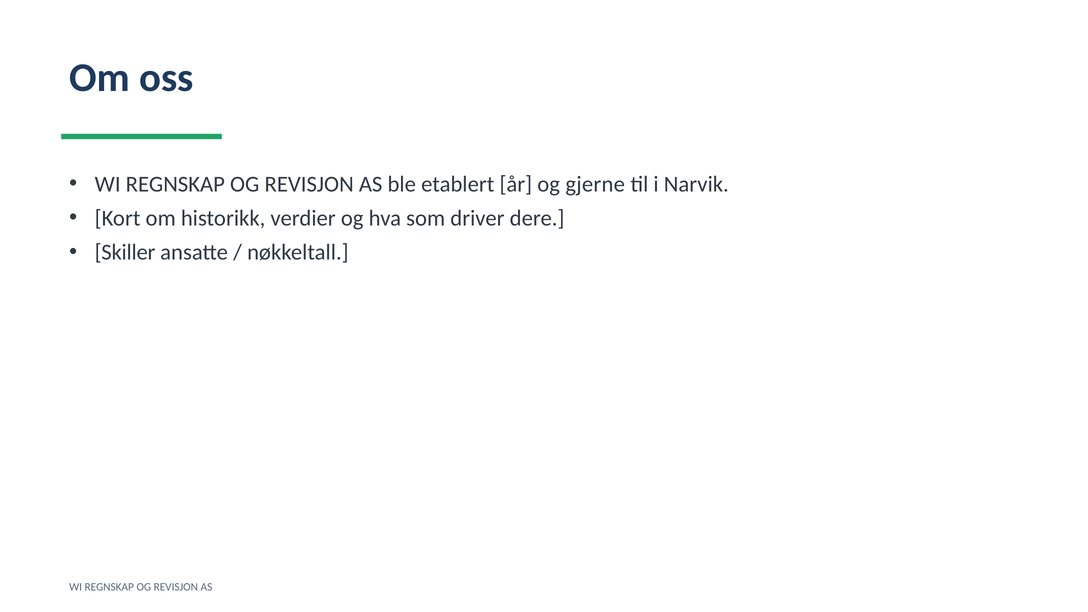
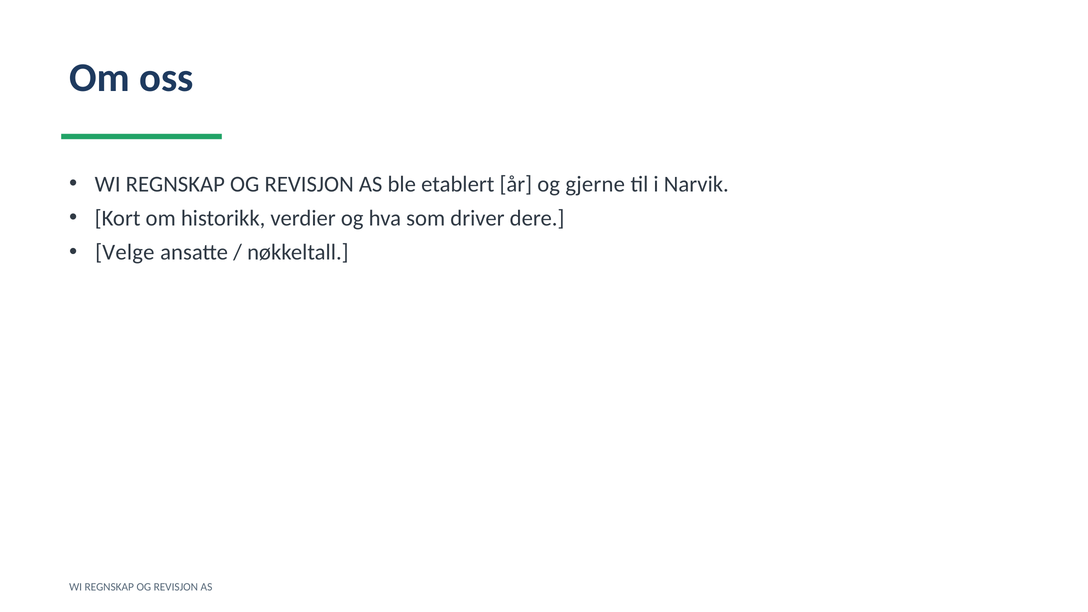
Skiller: Skiller -> Velge
